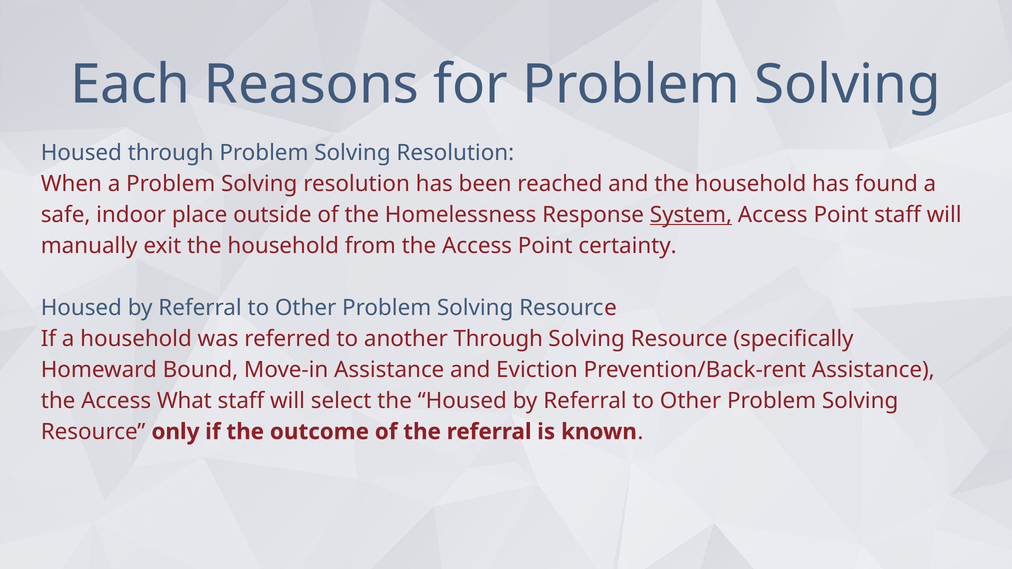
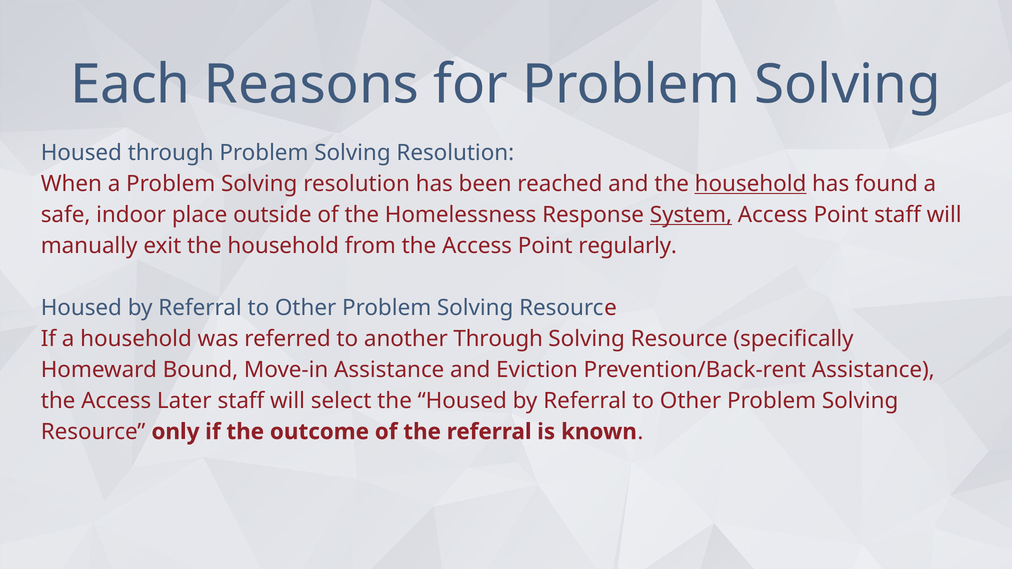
household at (750, 184) underline: none -> present
certainty: certainty -> regularly
What: What -> Later
